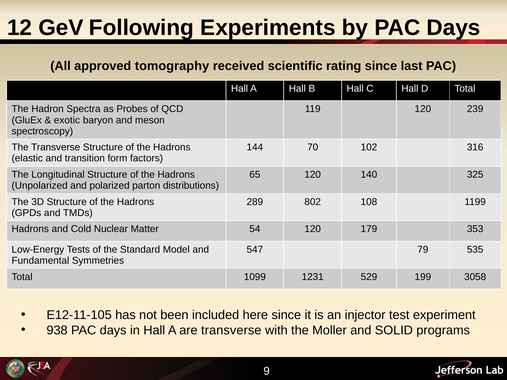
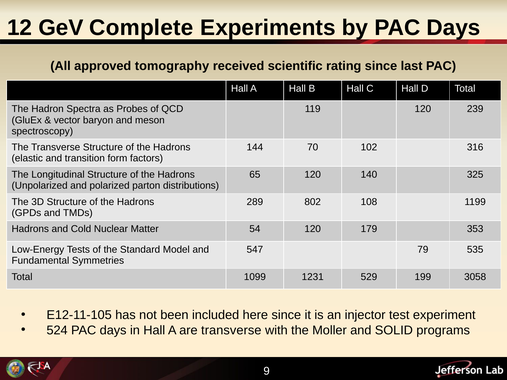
Following: Following -> Complete
exotic: exotic -> vector
938: 938 -> 524
